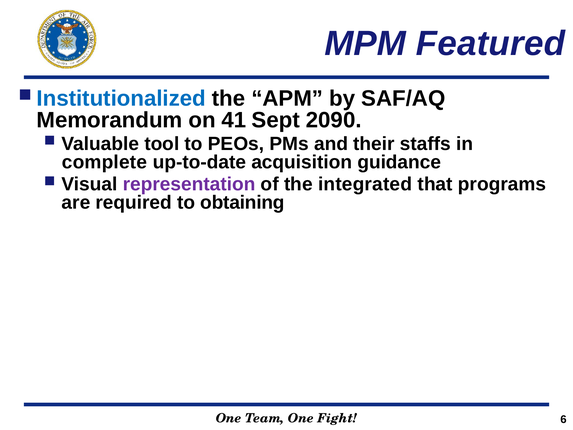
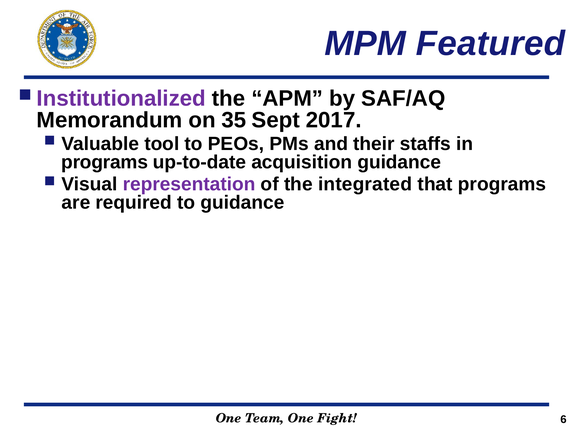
Institutionalized colour: blue -> purple
41: 41 -> 35
2090: 2090 -> 2017
complete at (104, 162): complete -> programs
to obtaining: obtaining -> guidance
